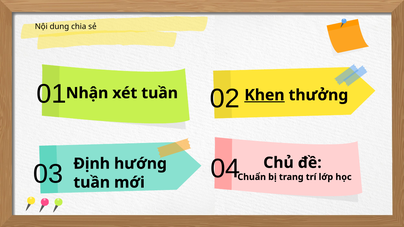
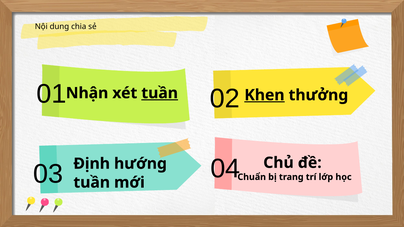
tuần at (160, 93) underline: none -> present
